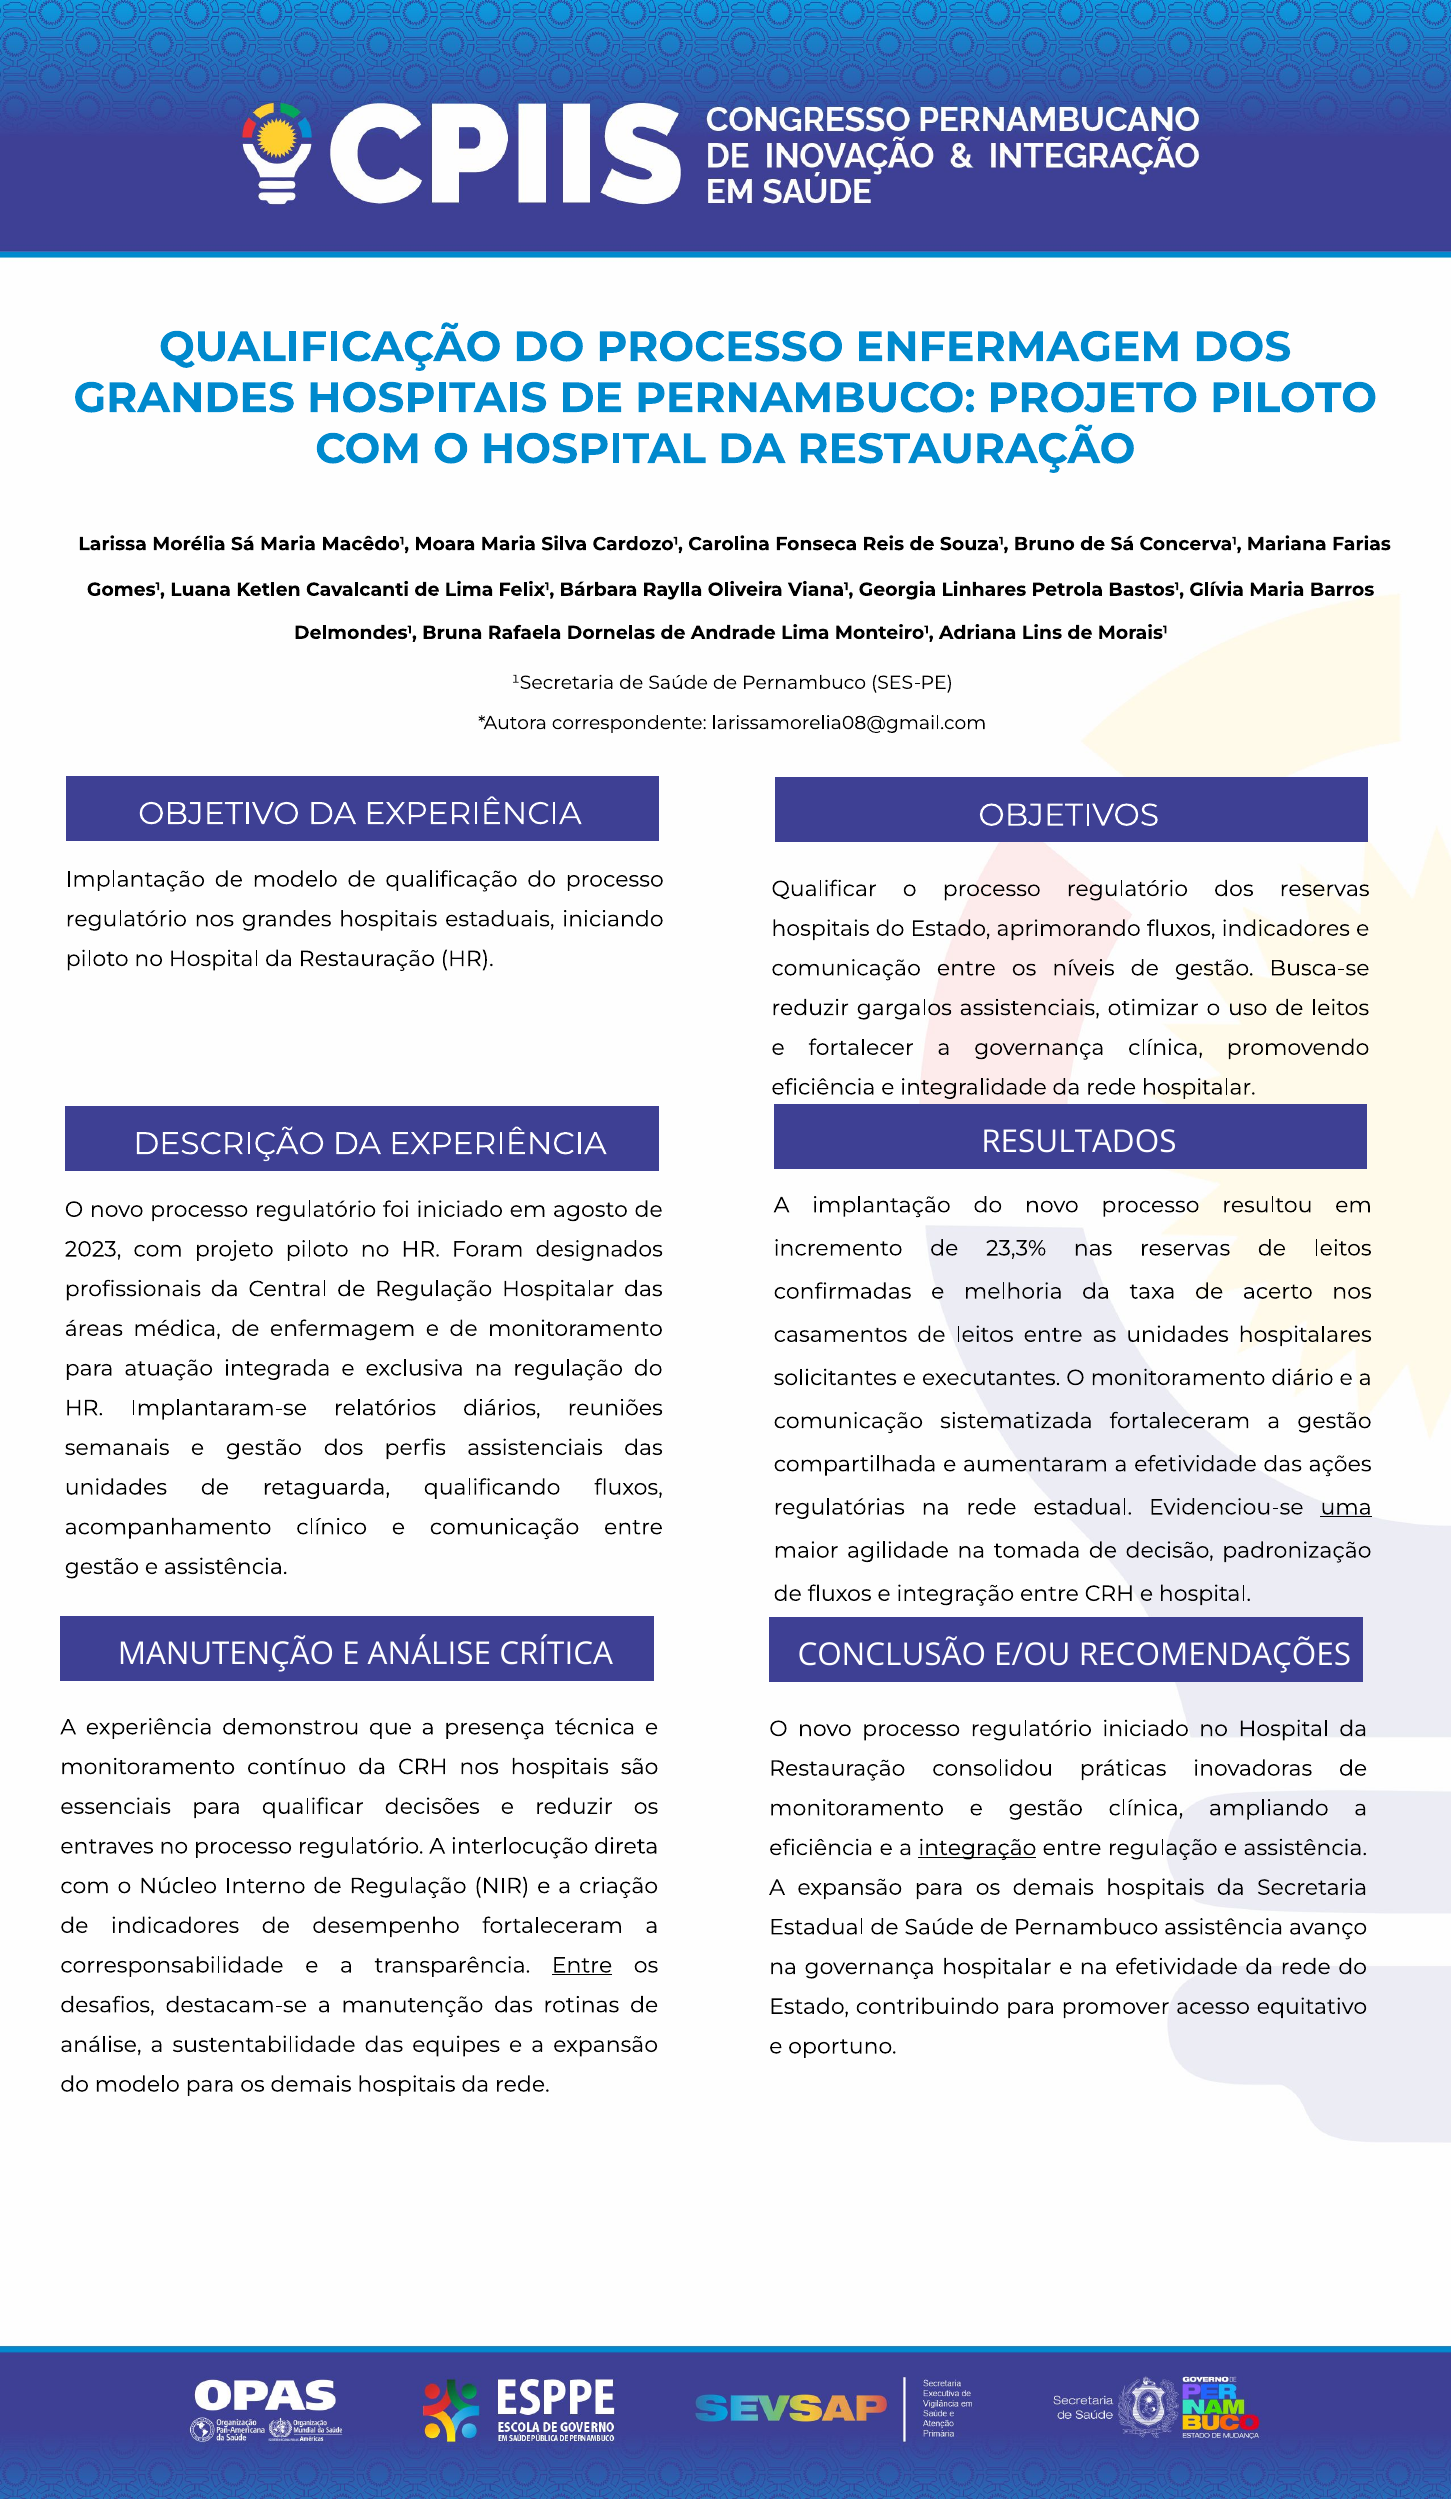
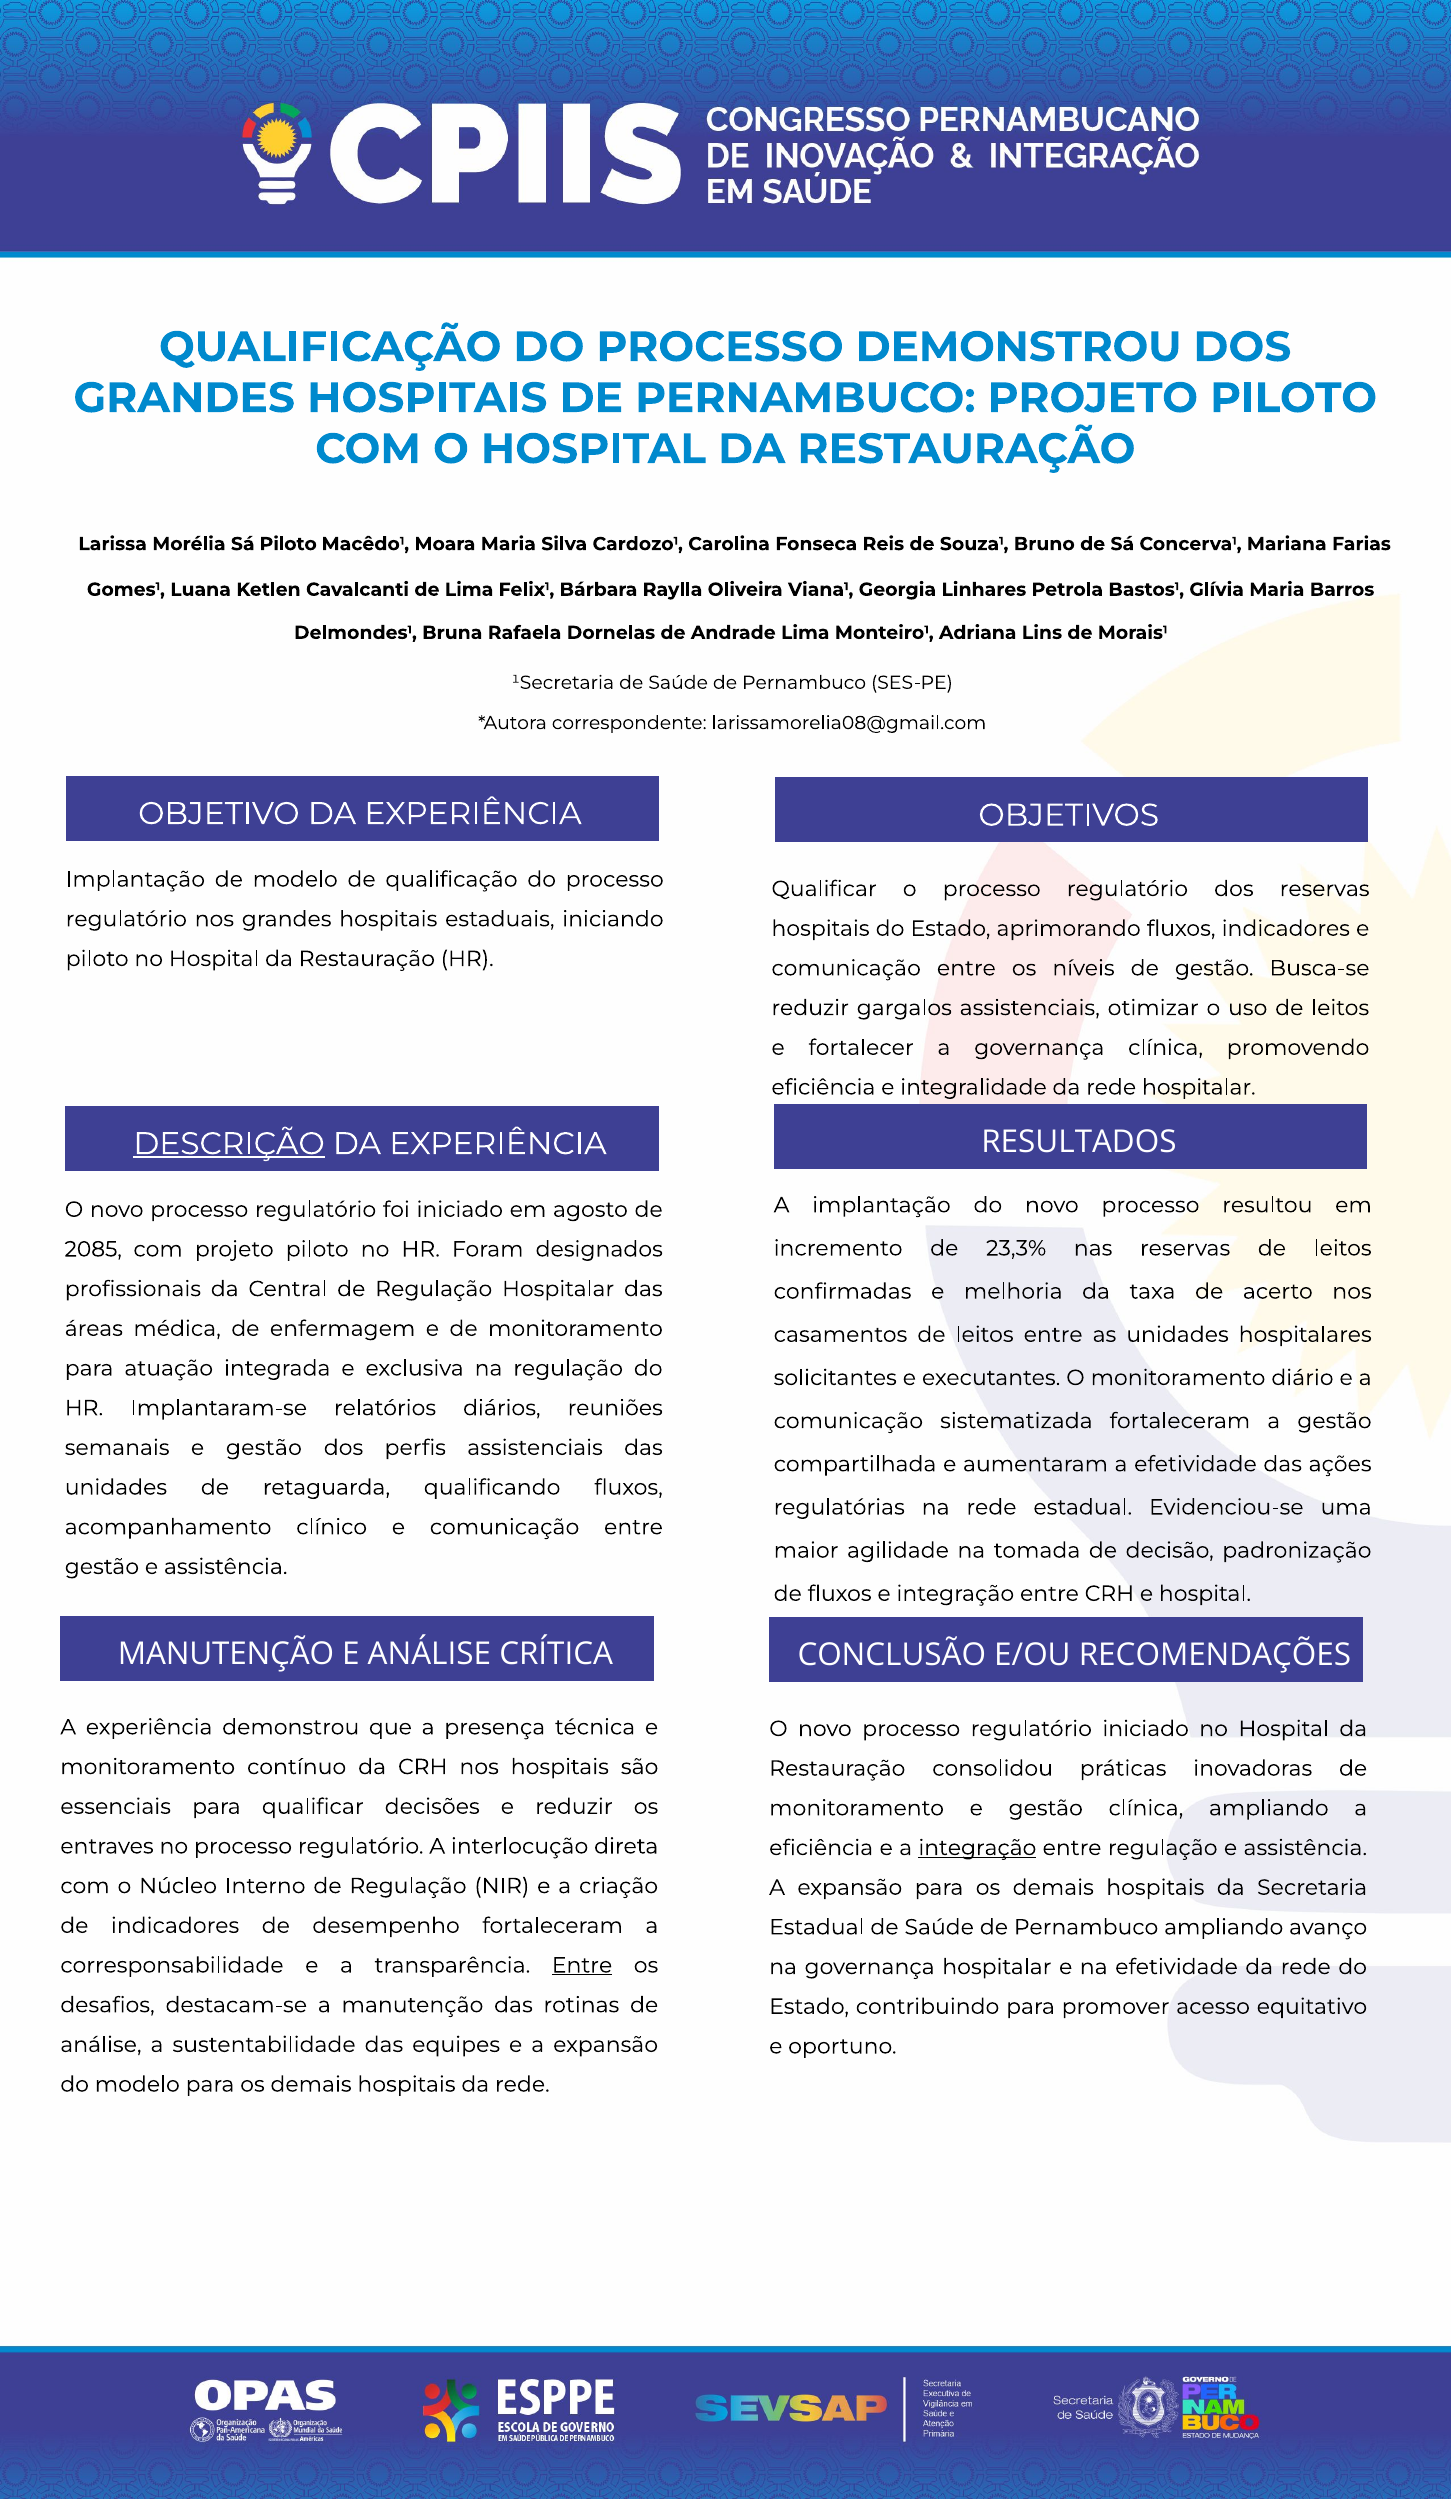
PROCESSO ENFERMAGEM: ENFERMAGEM -> DEMONSTROU
Sá Maria: Maria -> Piloto
DESCRIÇÃO underline: none -> present
2023: 2023 -> 2085
uma underline: present -> none
Pernambuco assistência: assistência -> ampliando
